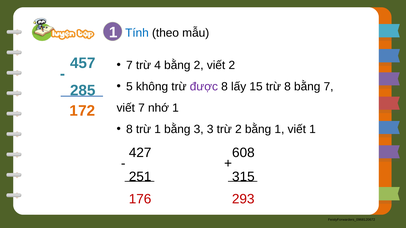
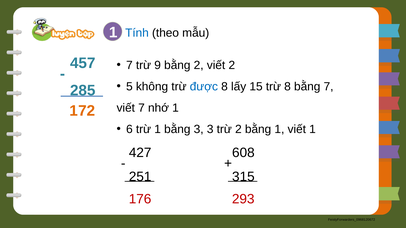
4: 4 -> 9
được colour: purple -> blue
8 at (129, 129): 8 -> 6
